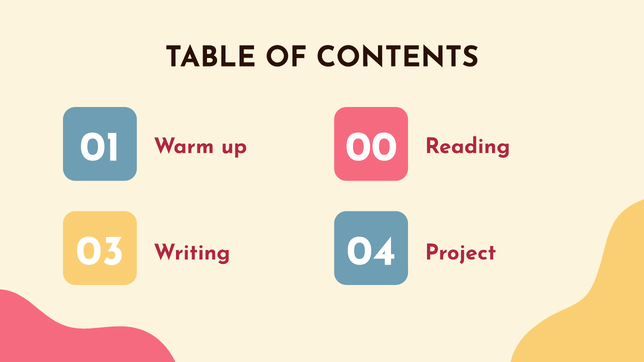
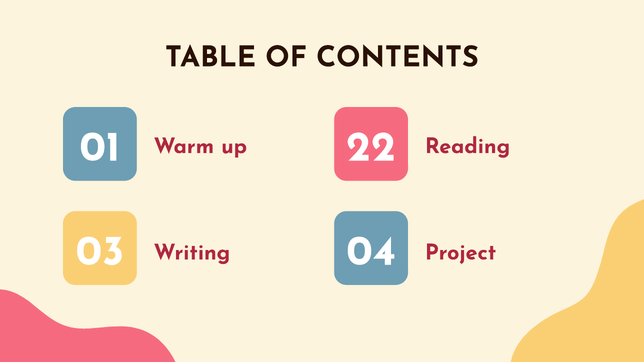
00: 00 -> 22
